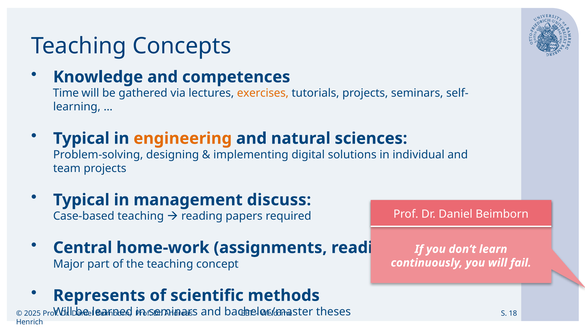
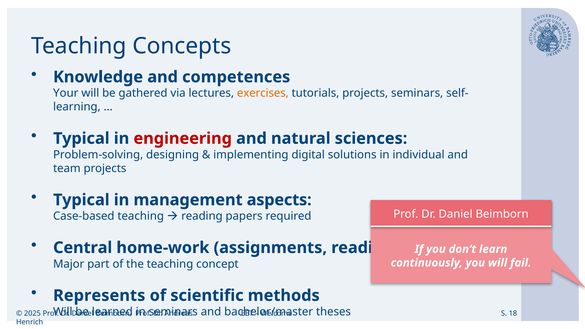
Time: Time -> Your
engineering colour: orange -> red
discuss: discuss -> aspects
